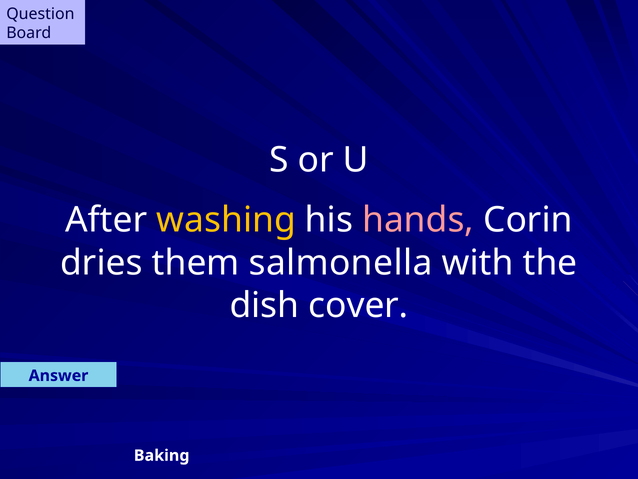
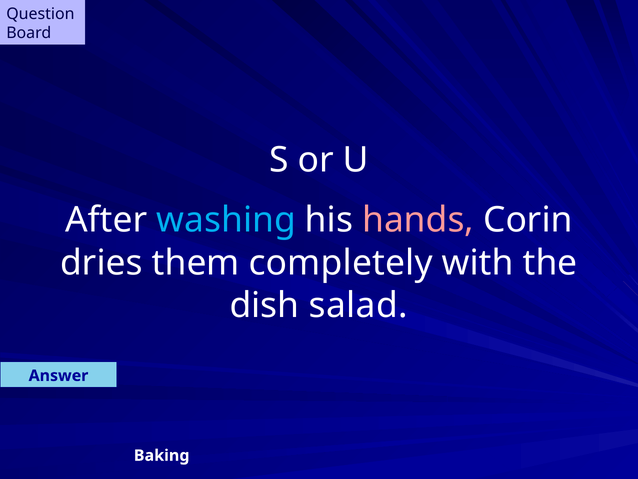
washing colour: yellow -> light blue
salmonella: salmonella -> completely
cover: cover -> salad
